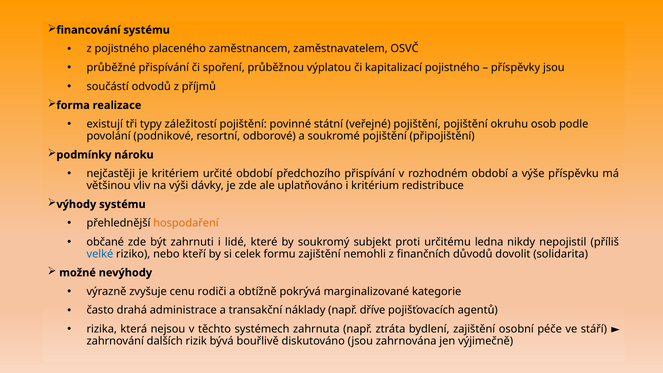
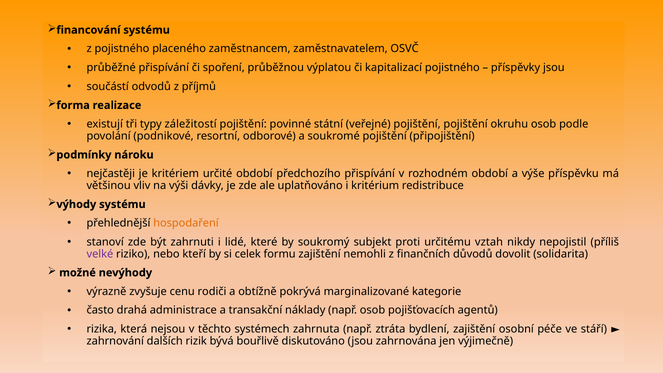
občané: občané -> stanoví
ledna: ledna -> vztah
velké colour: blue -> purple
např dříve: dříve -> osob
